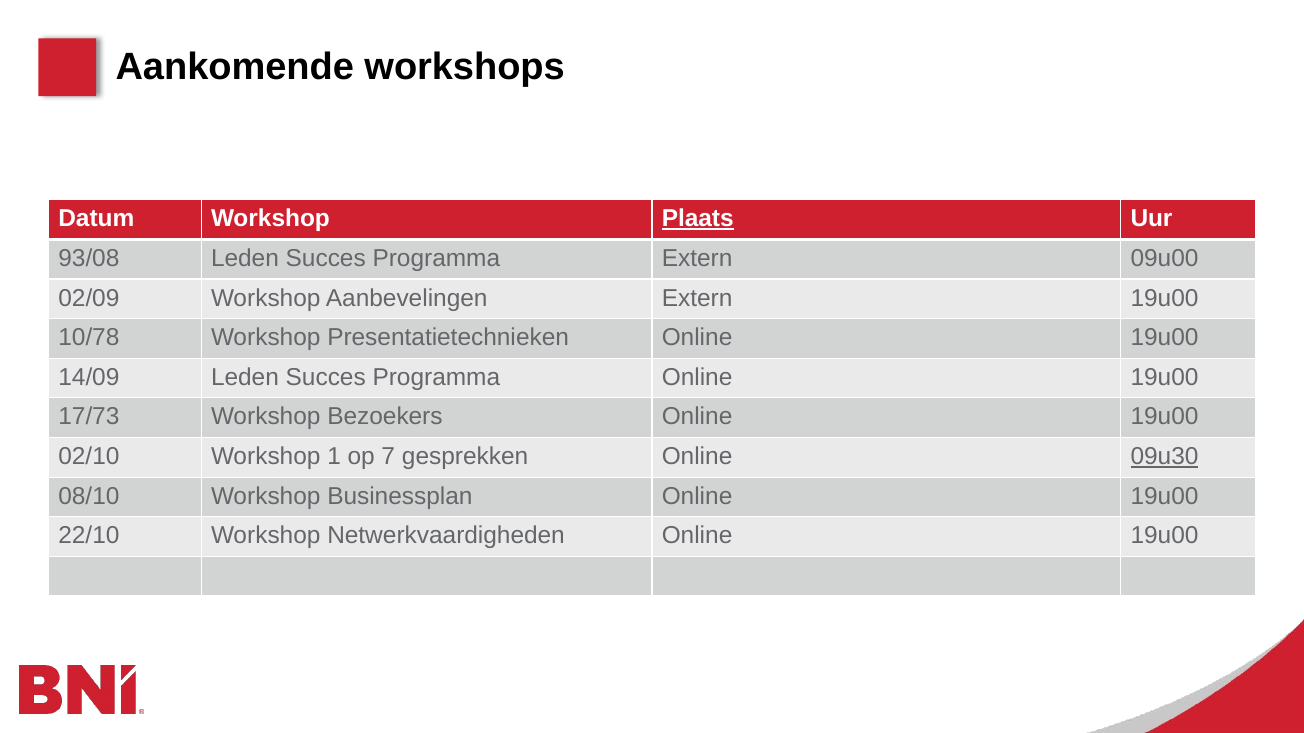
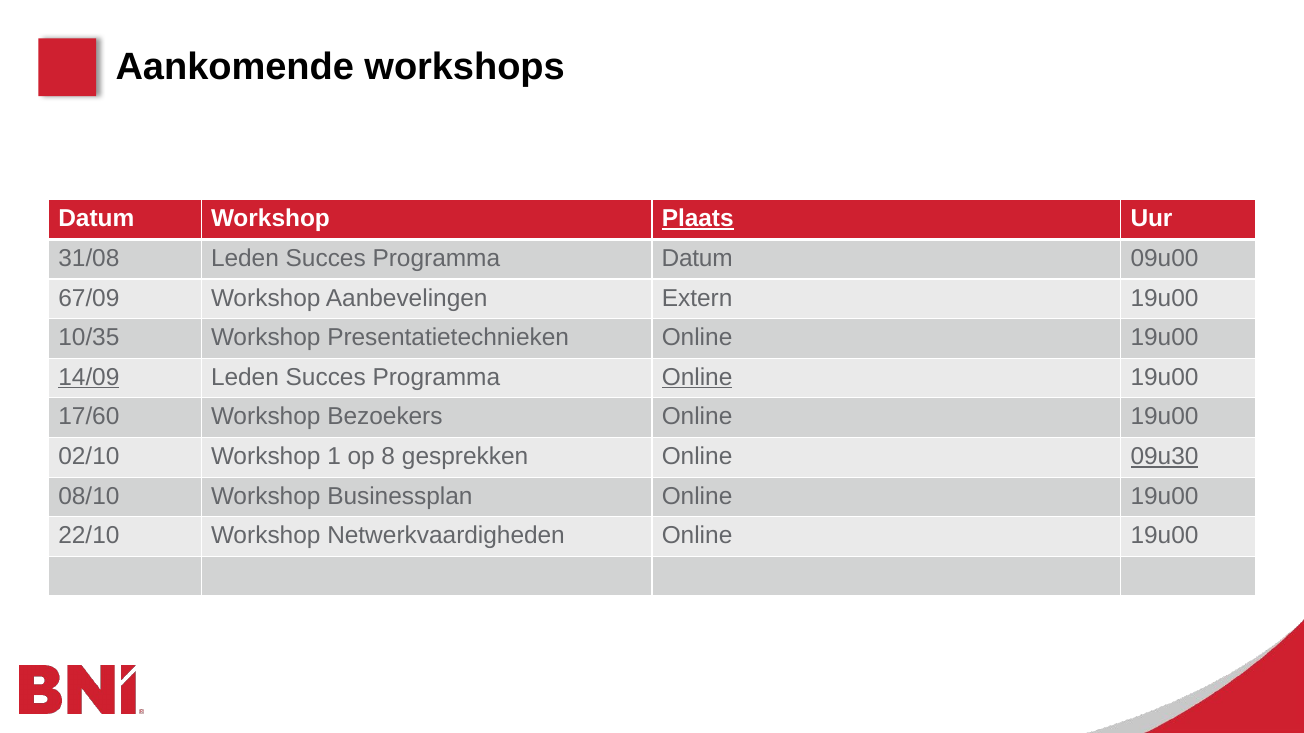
93/08: 93/08 -> 31/08
Programma Extern: Extern -> Datum
02/09: 02/09 -> 67/09
10/78: 10/78 -> 10/35
14/09 underline: none -> present
Online at (697, 377) underline: none -> present
17/73: 17/73 -> 17/60
7: 7 -> 8
